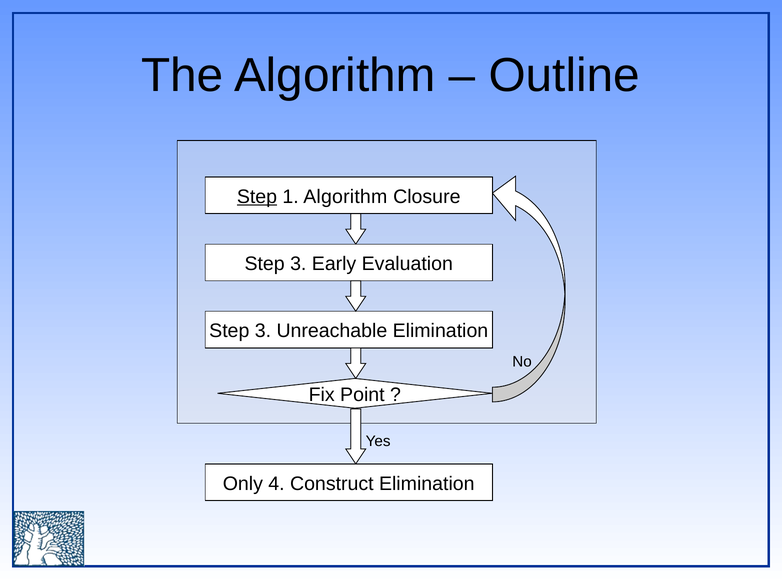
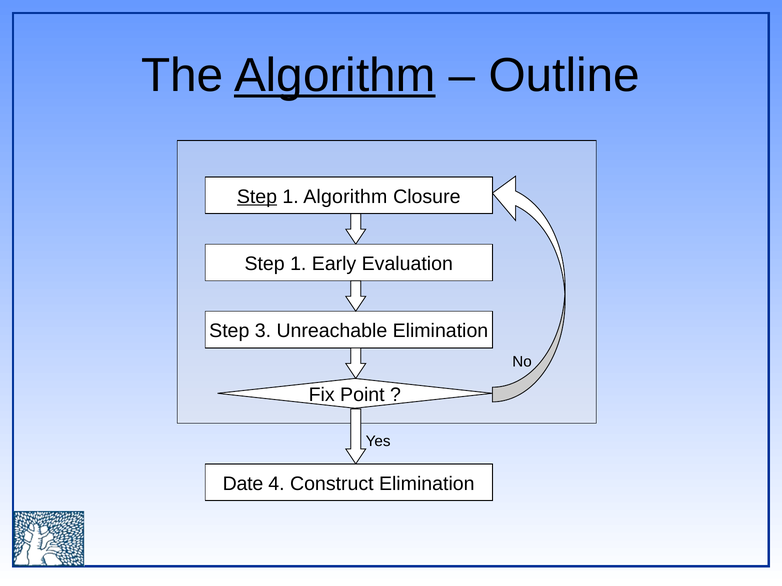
Algorithm at (335, 76) underline: none -> present
3 at (298, 264): 3 -> 1
Only: Only -> Date
